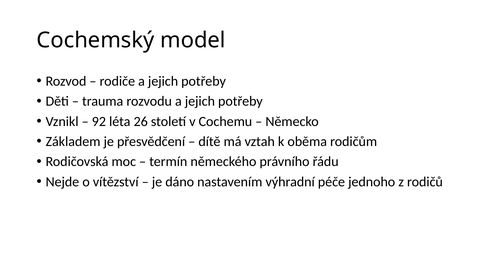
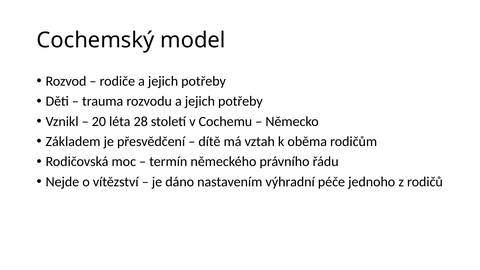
92: 92 -> 20
26: 26 -> 28
